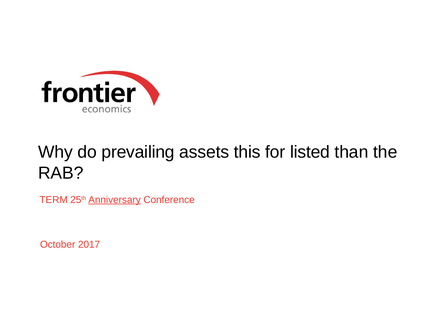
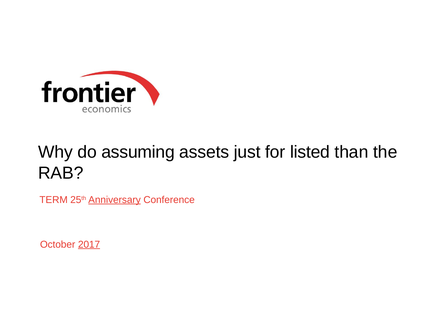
prevailing: prevailing -> assuming
this: this -> just
2017 underline: none -> present
